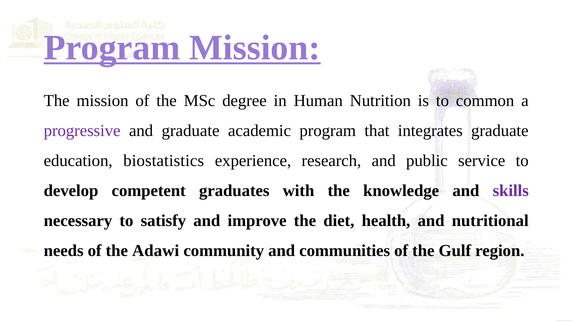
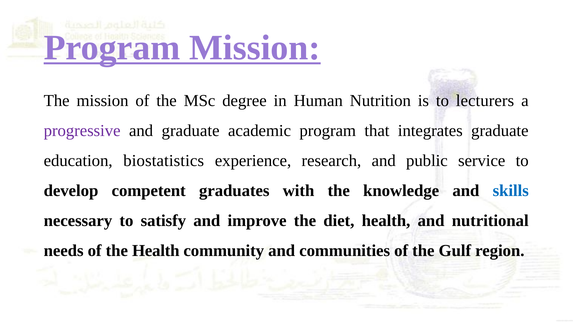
common: common -> lecturers
skills colour: purple -> blue
the Adawi: Adawi -> Health
